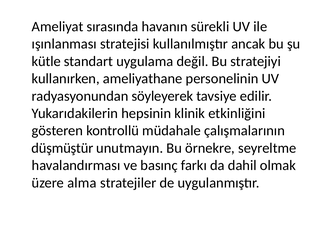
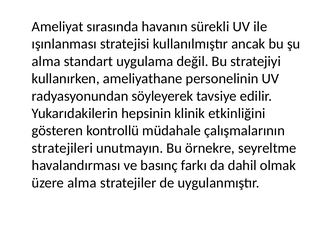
kütle at (46, 61): kütle -> alma
düşmüştür: düşmüştür -> stratejileri
